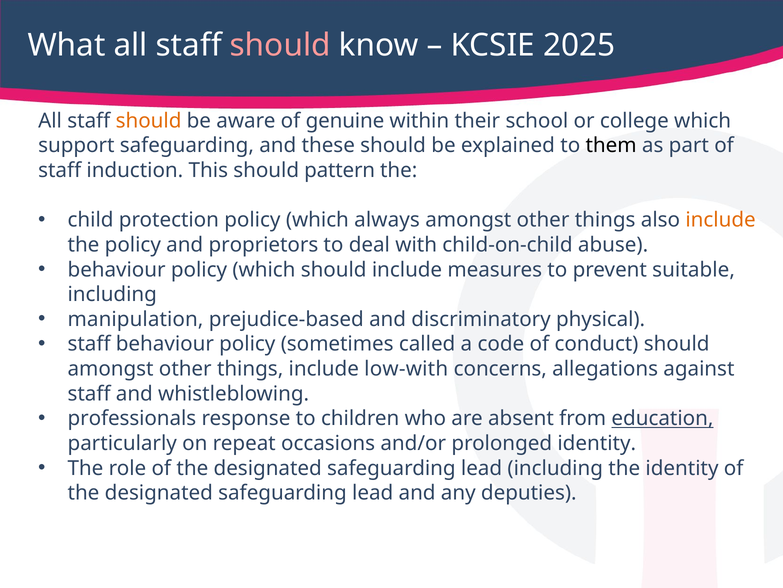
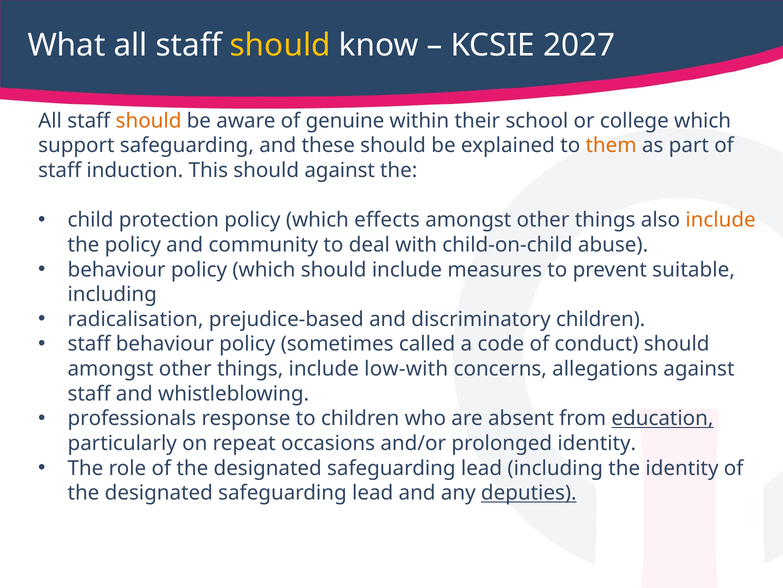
should at (280, 45) colour: pink -> yellow
2025: 2025 -> 2027
them colour: black -> orange
should pattern: pattern -> against
always: always -> effects
proprietors: proprietors -> community
manipulation: manipulation -> radicalisation
discriminatory physical: physical -> children
deputies underline: none -> present
